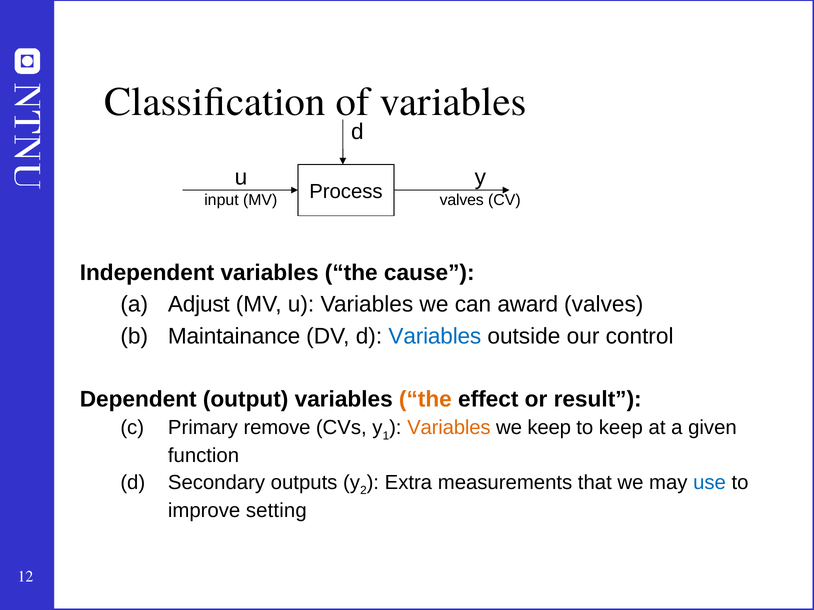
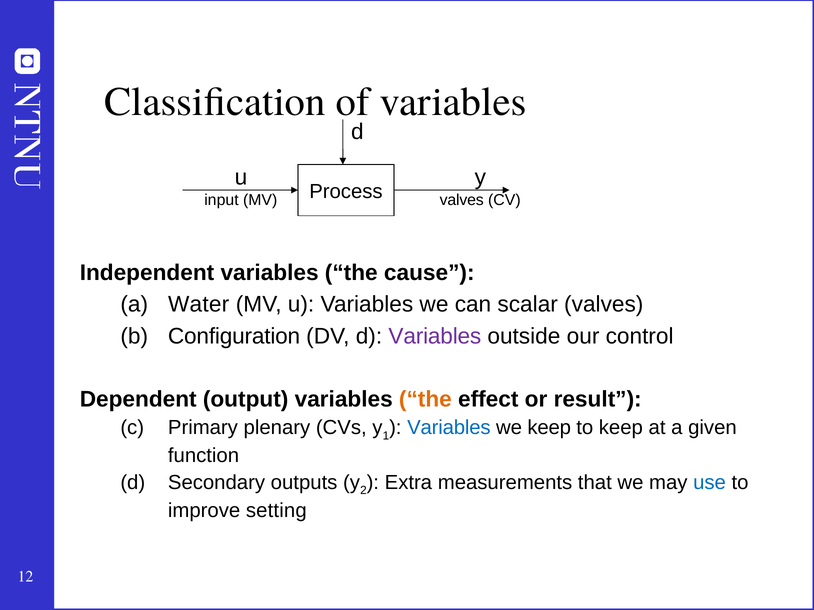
Adjust: Adjust -> Water
award: award -> scalar
Maintainance: Maintainance -> Configuration
Variables at (435, 336) colour: blue -> purple
remove: remove -> plenary
Variables at (449, 428) colour: orange -> blue
